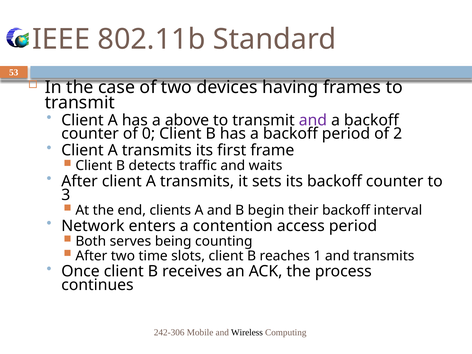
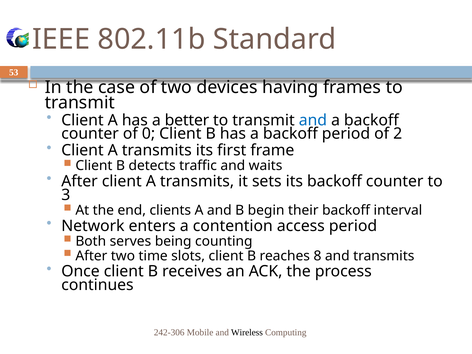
above: above -> better
and at (313, 120) colour: purple -> blue
1: 1 -> 8
